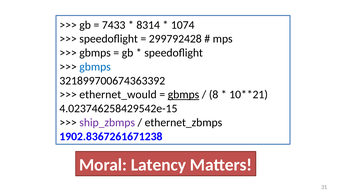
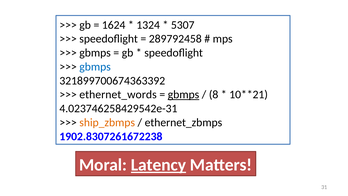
7433: 7433 -> 1624
8314: 8314 -> 1324
1074: 1074 -> 5307
299792428: 299792428 -> 289792458
ethernet_would: ethernet_would -> ethernet_words
4.023746258429542e-15: 4.023746258429542e-15 -> 4.023746258429542e-31
ship_zbmps colour: purple -> orange
1902.8367261671238: 1902.8367261671238 -> 1902.8307261672238
Latency underline: none -> present
